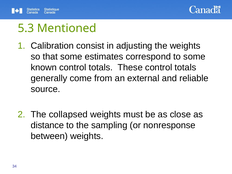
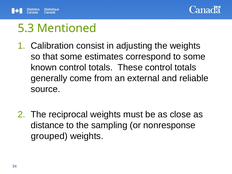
collapsed: collapsed -> reciprocal
between: between -> grouped
